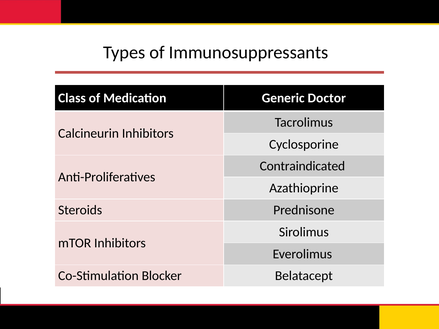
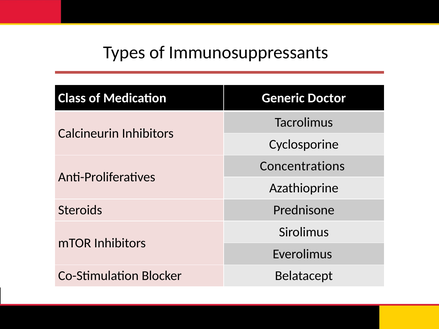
Contraindicated: Contraindicated -> Concentrations
